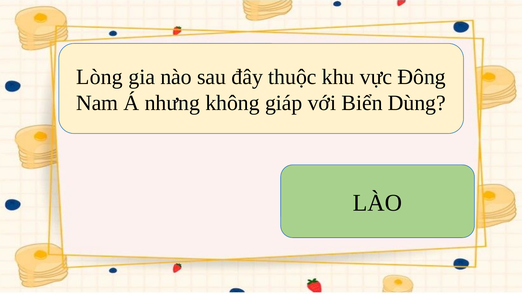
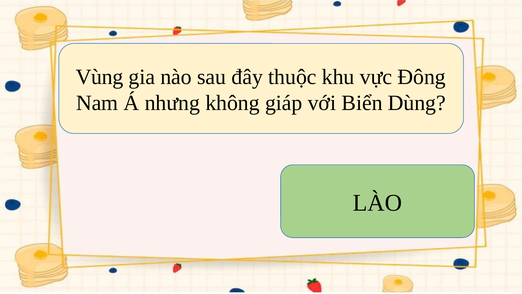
Lòng: Lòng -> Vùng
